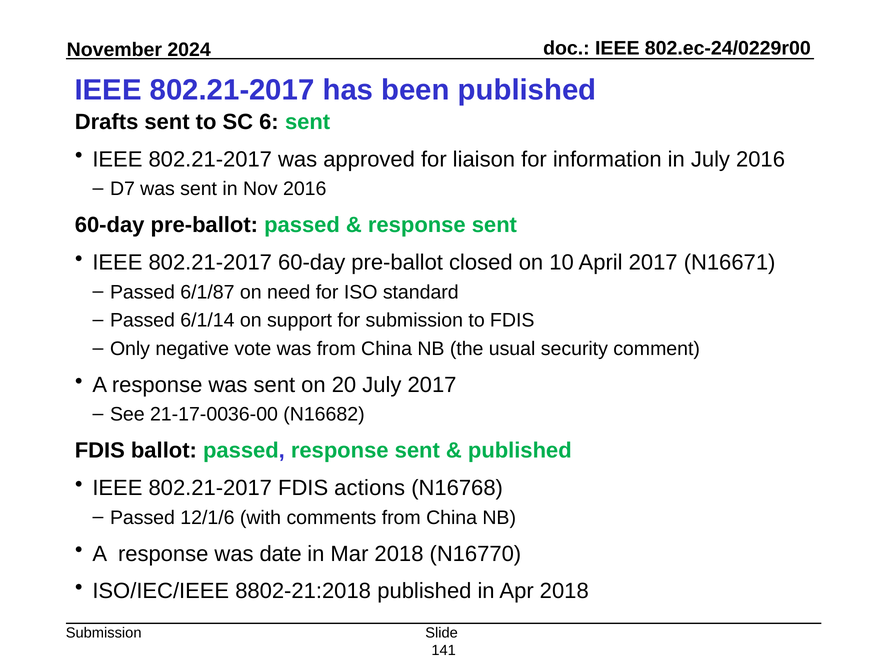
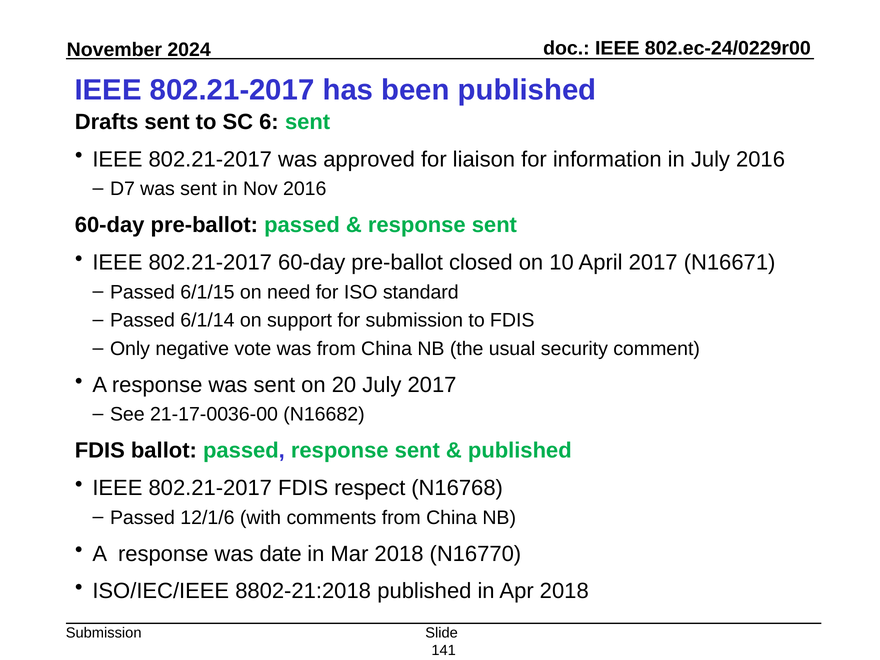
6/1/87: 6/1/87 -> 6/1/15
actions: actions -> respect
